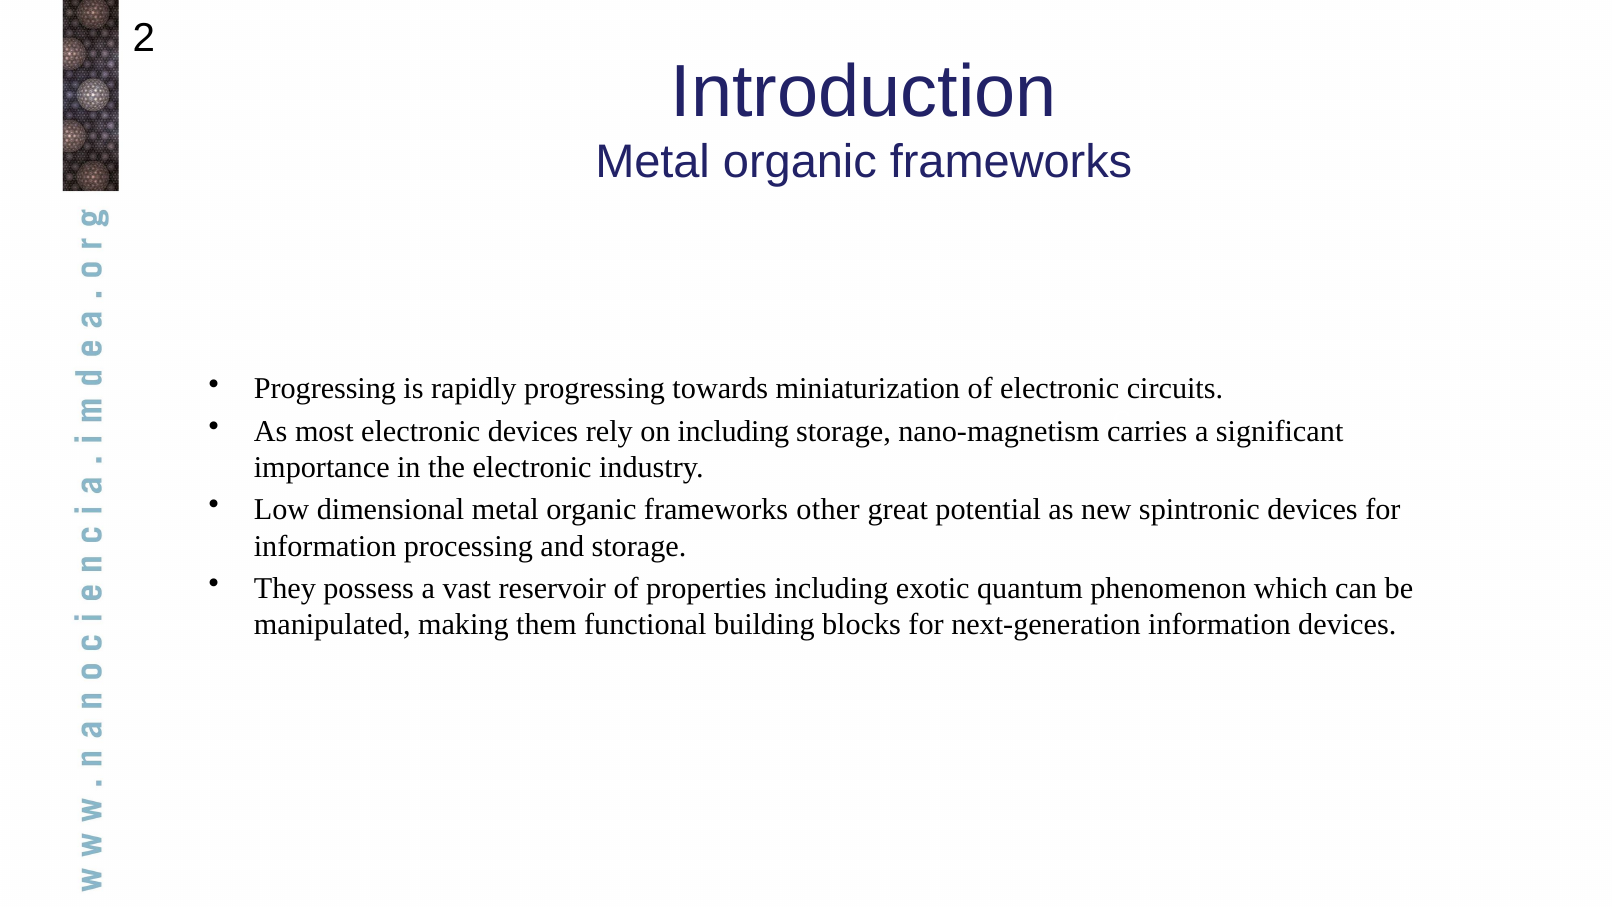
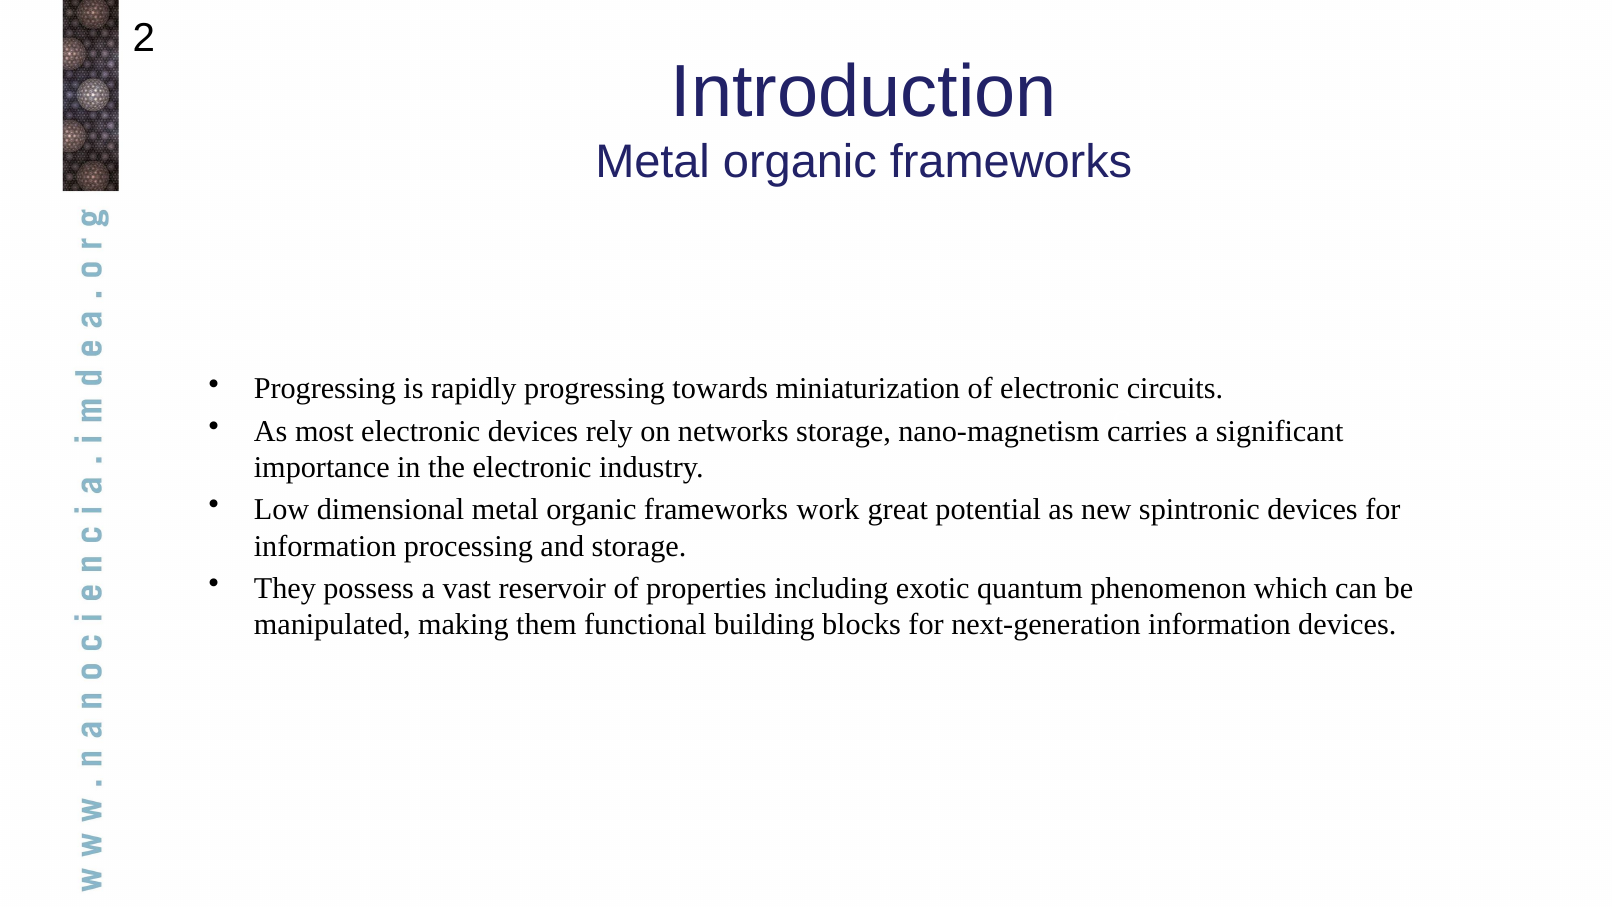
on including: including -> networks
other: other -> work
